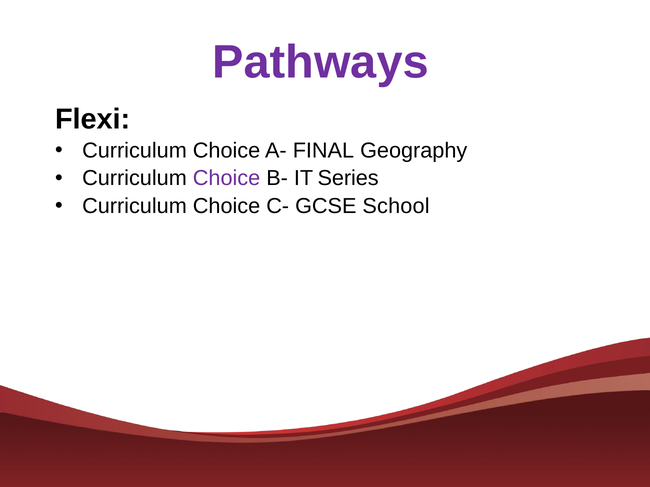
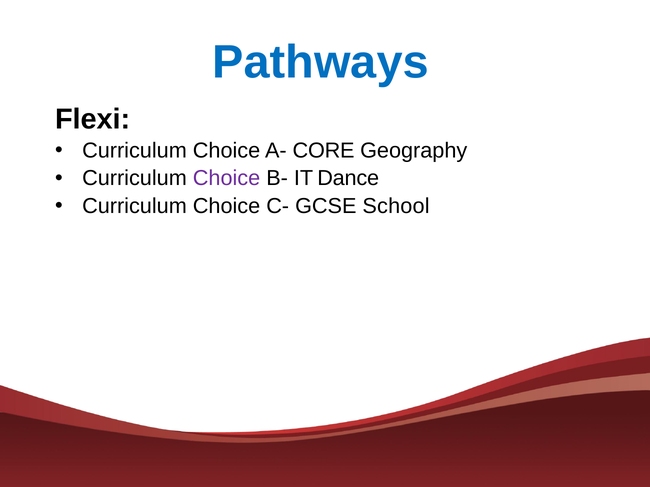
Pathways colour: purple -> blue
FINAL: FINAL -> CORE
Series: Series -> Dance
